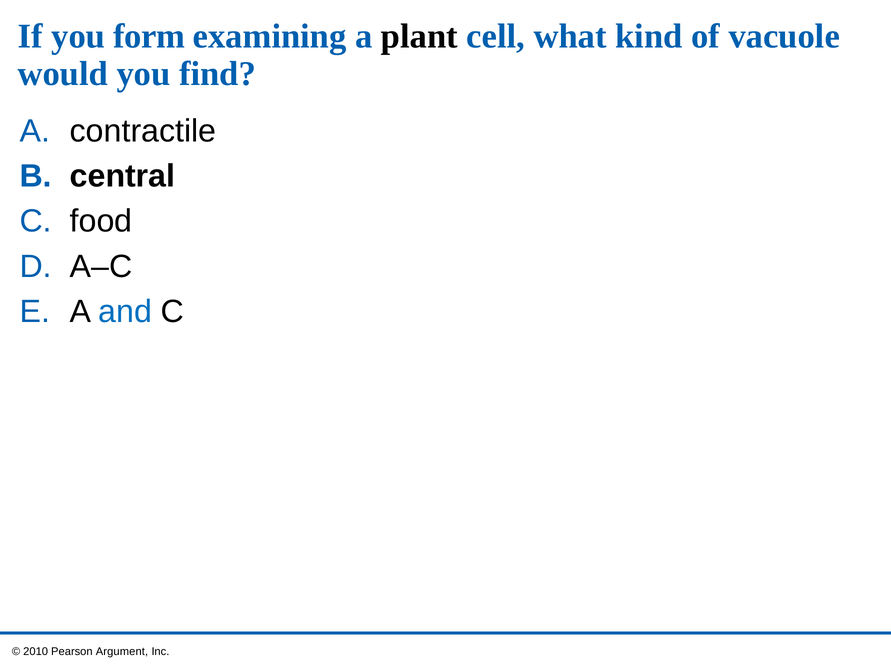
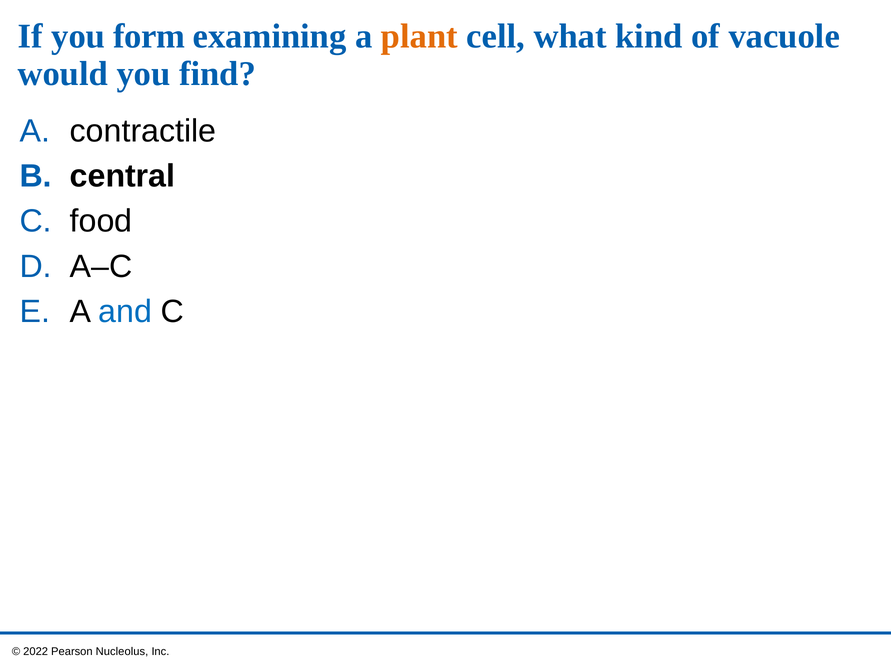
plant colour: black -> orange
2010: 2010 -> 2022
Argument: Argument -> Nucleolus
